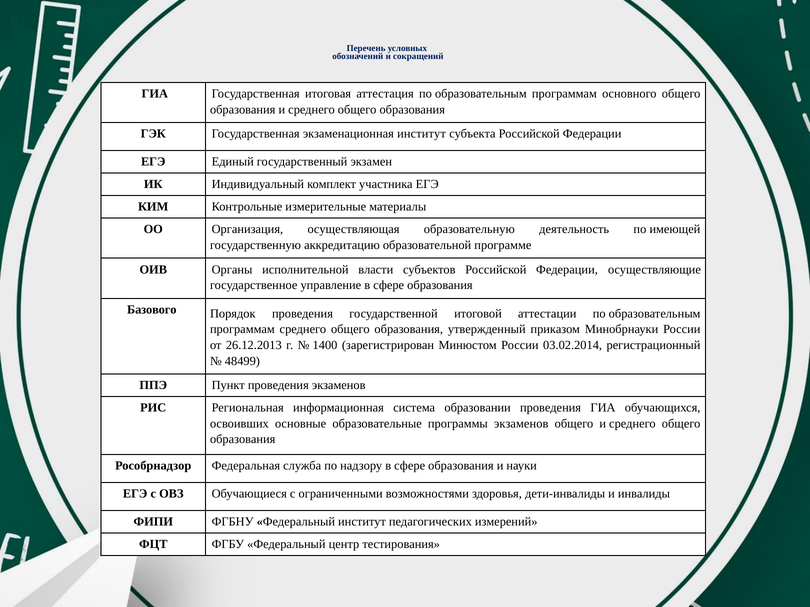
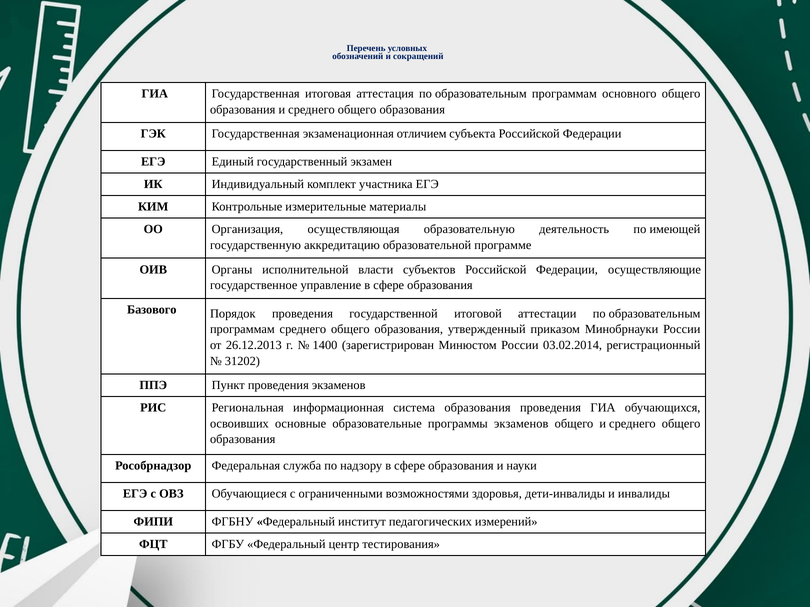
экзаменационная институт: институт -> отличием
48499: 48499 -> 31202
система образовании: образовании -> образования
